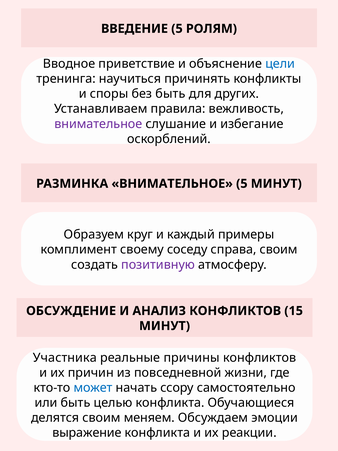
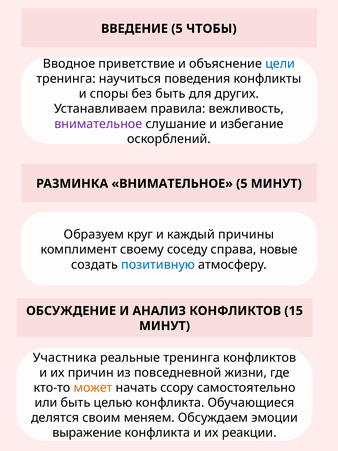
РОЛЯМ: РОЛЯМ -> ЧТОБЫ
причинять: причинять -> поведения
примеры: примеры -> причины
справа своим: своим -> новые
позитивную colour: purple -> blue
реальные причины: причины -> тренинга
может colour: blue -> orange
